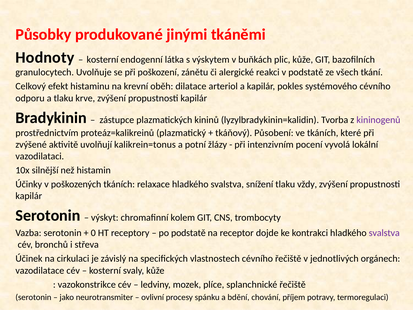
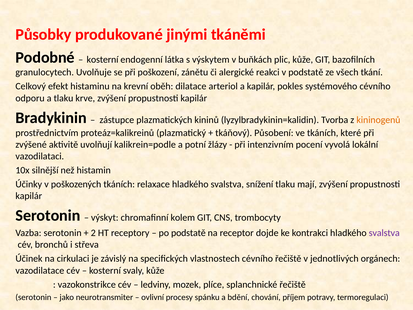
Hodnoty: Hodnoty -> Podobné
kininogenů colour: purple -> orange
kalikrein=tonus: kalikrein=tonus -> kalikrein=podle
vždy: vždy -> mají
0: 0 -> 2
